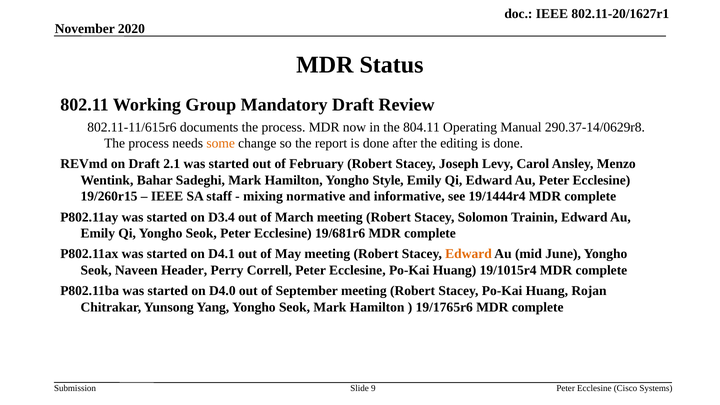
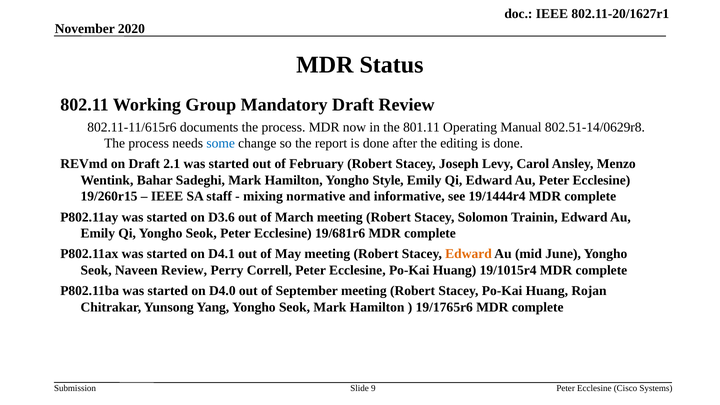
804.11: 804.11 -> 801.11
290.37-14/0629r8: 290.37-14/0629r8 -> 802.51-14/0629r8
some colour: orange -> blue
D3.4: D3.4 -> D3.6
Naveen Header: Header -> Review
